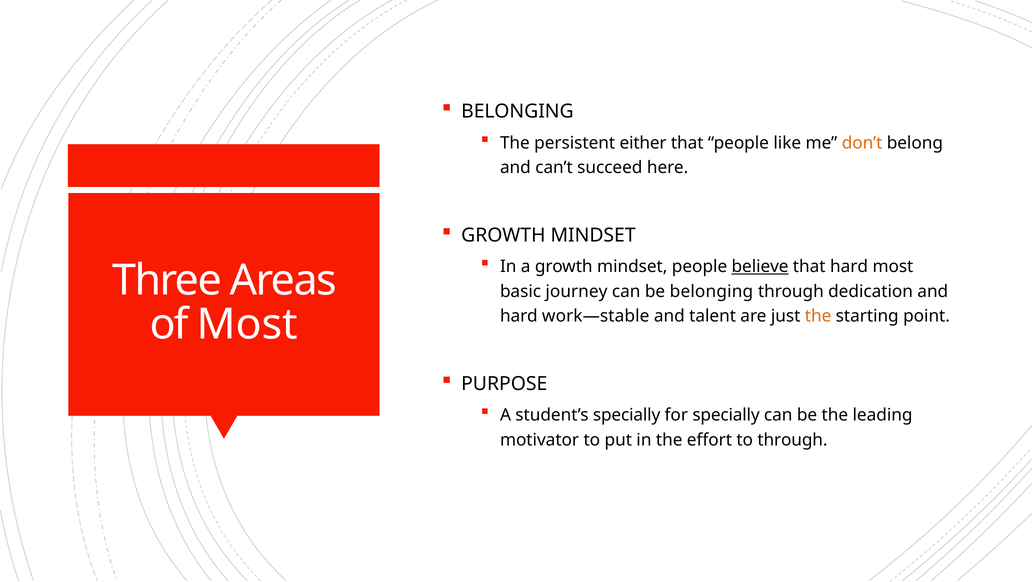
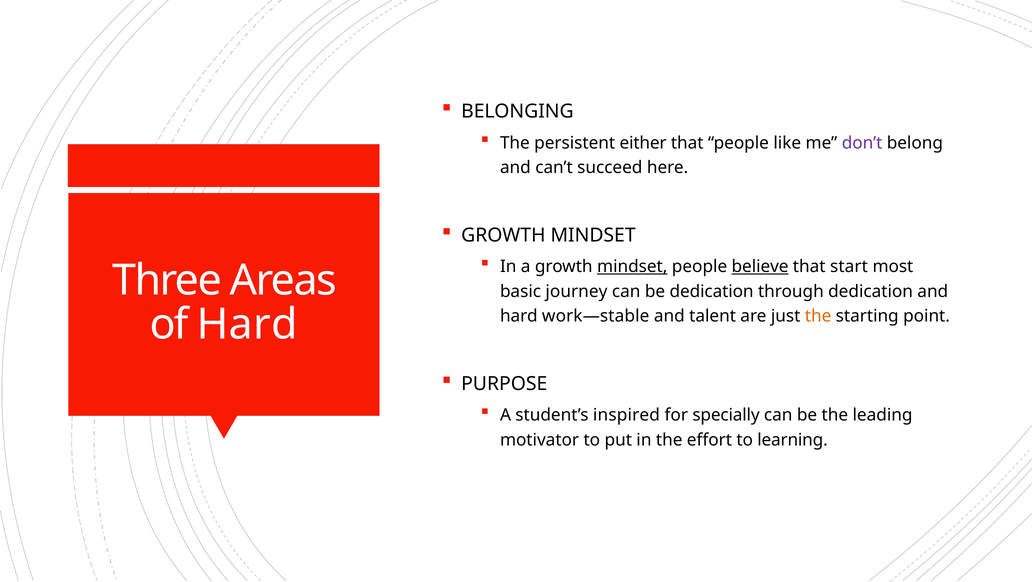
don’t colour: orange -> purple
mindset at (632, 266) underline: none -> present
that hard: hard -> start
be belonging: belonging -> dedication
of Most: Most -> Hard
student’s specially: specially -> inspired
to through: through -> learning
